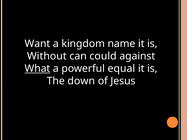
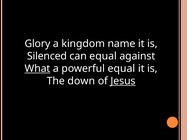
Want: Want -> Glory
Without: Without -> Silenced
can could: could -> equal
Jesus underline: none -> present
